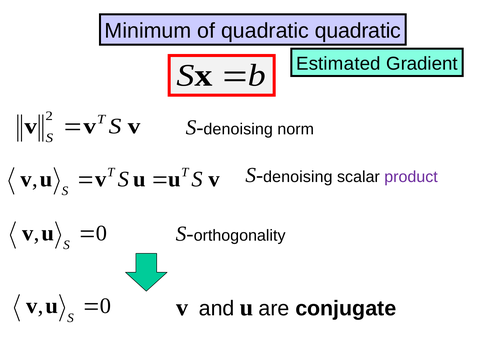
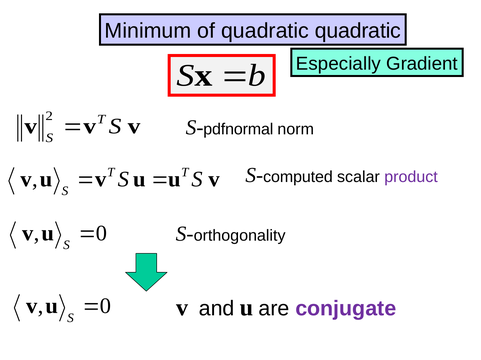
Estimated: Estimated -> Especially
denoising at (238, 129): denoising -> pdfnormal
denoising at (298, 177): denoising -> computed
conjugate colour: black -> purple
